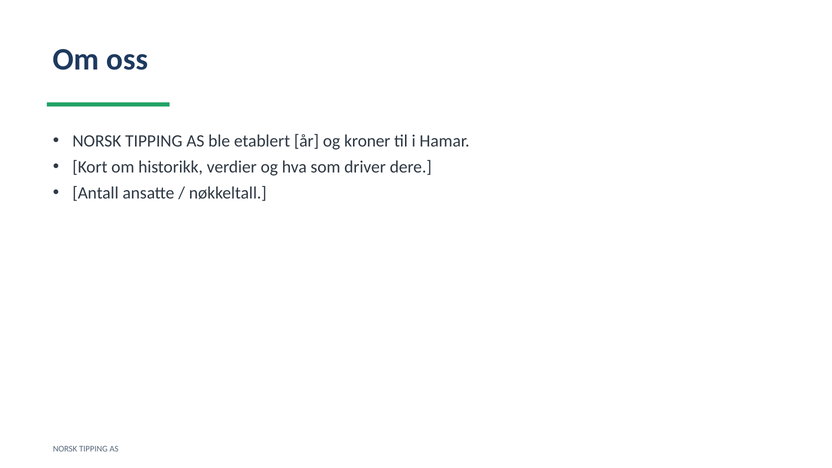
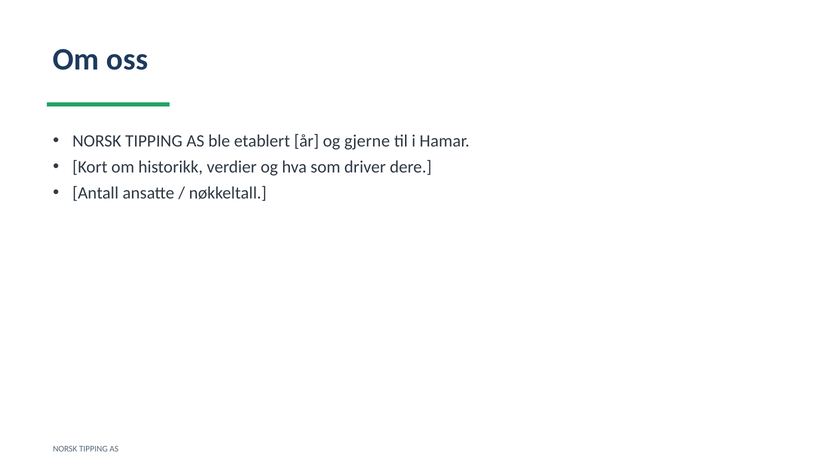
kroner: kroner -> gjerne
